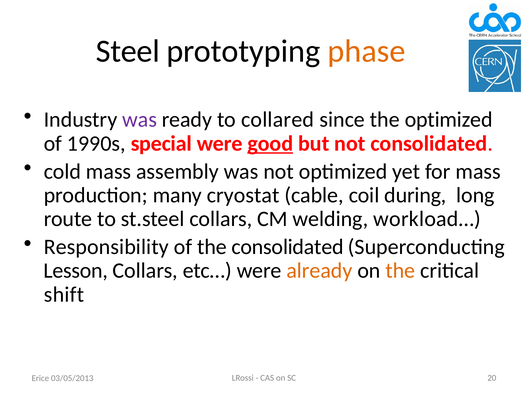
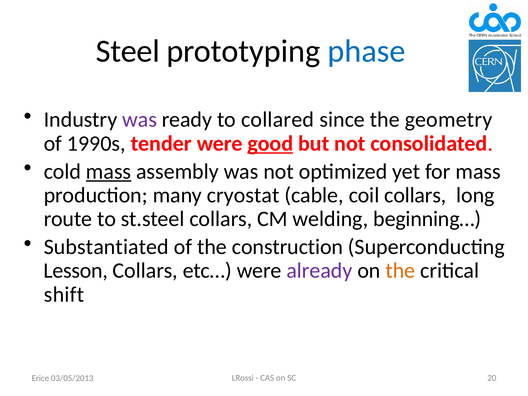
phase colour: orange -> blue
the optimized: optimized -> geometry
special: special -> tender
mass at (109, 171) underline: none -> present
coil during: during -> collars
workload…: workload… -> beginning…
Responsibility: Responsibility -> Substantiated
the consolidated: consolidated -> construction
already colour: orange -> purple
